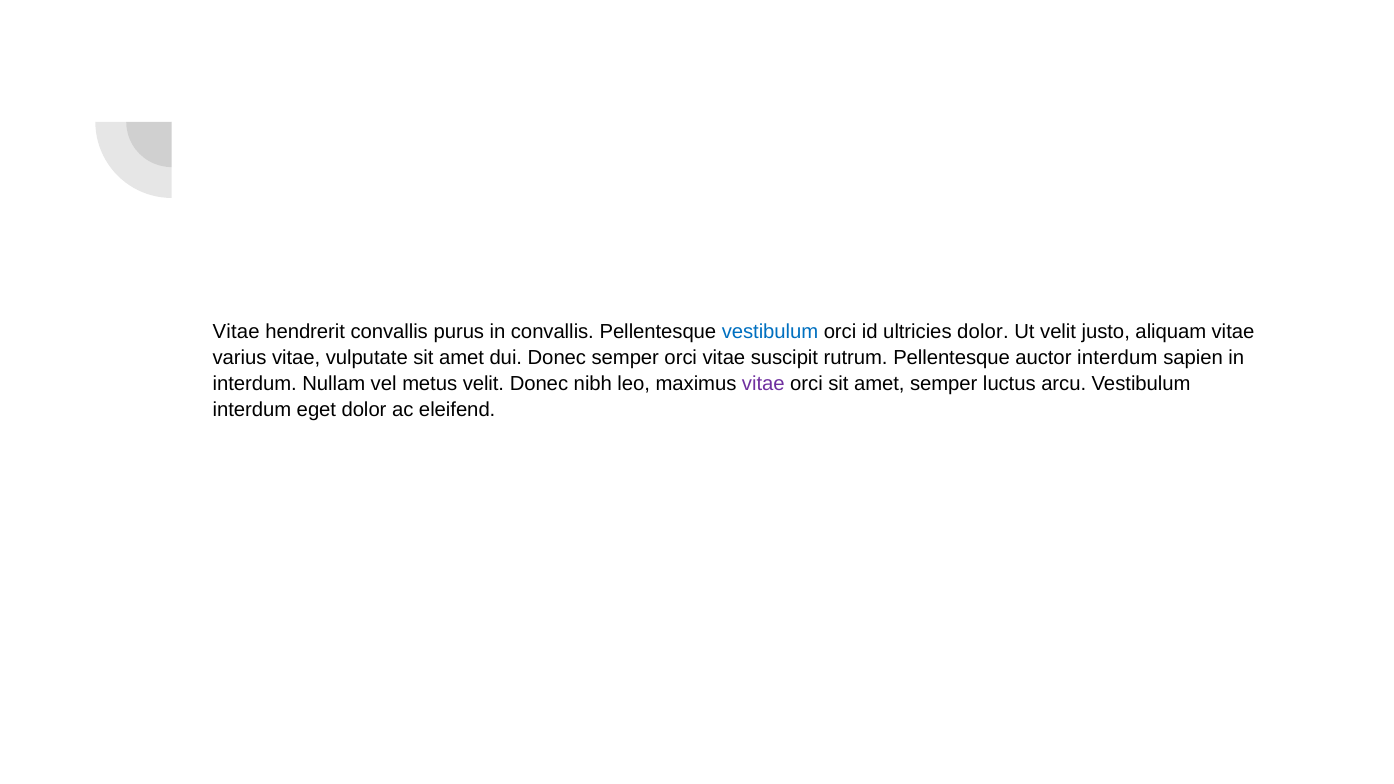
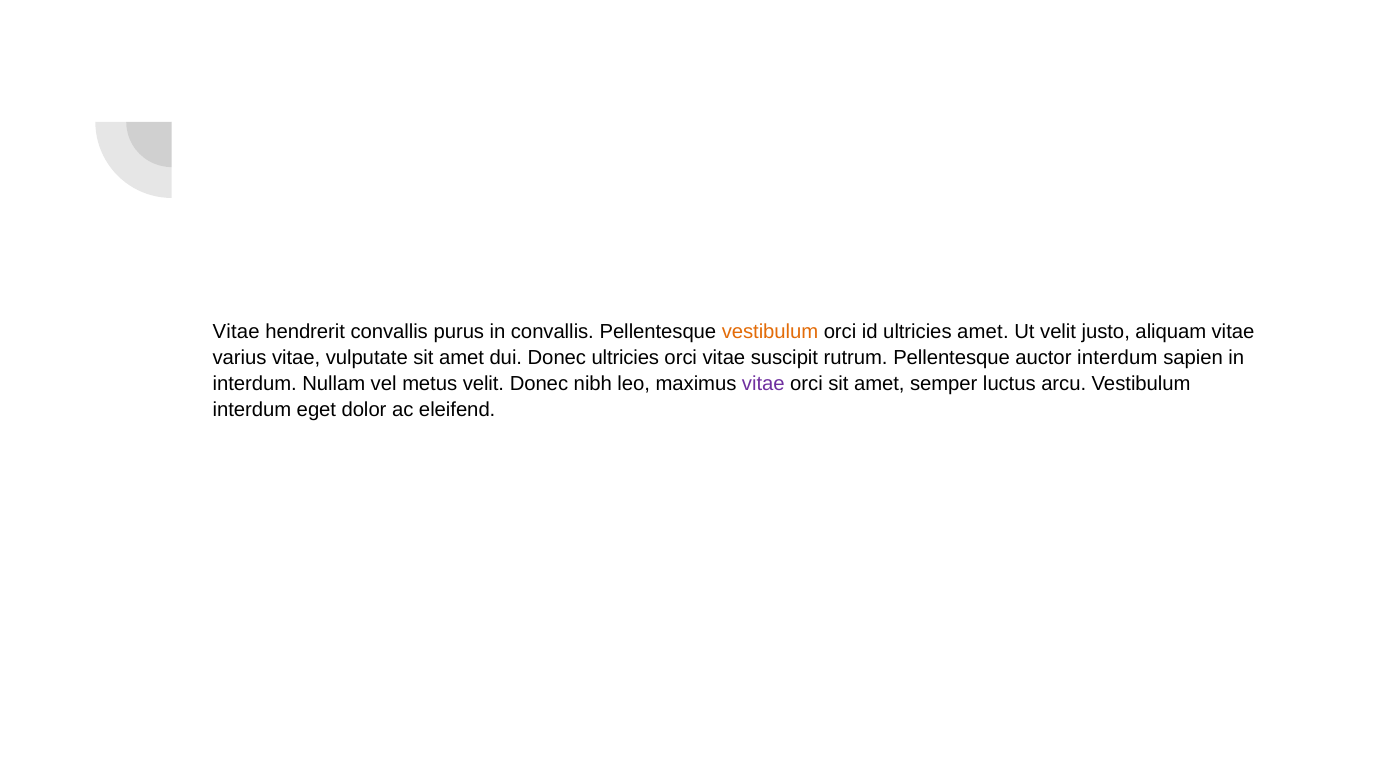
vestibulum at (770, 332) colour: blue -> orange
ultricies dolor: dolor -> amet
Donec semper: semper -> ultricies
